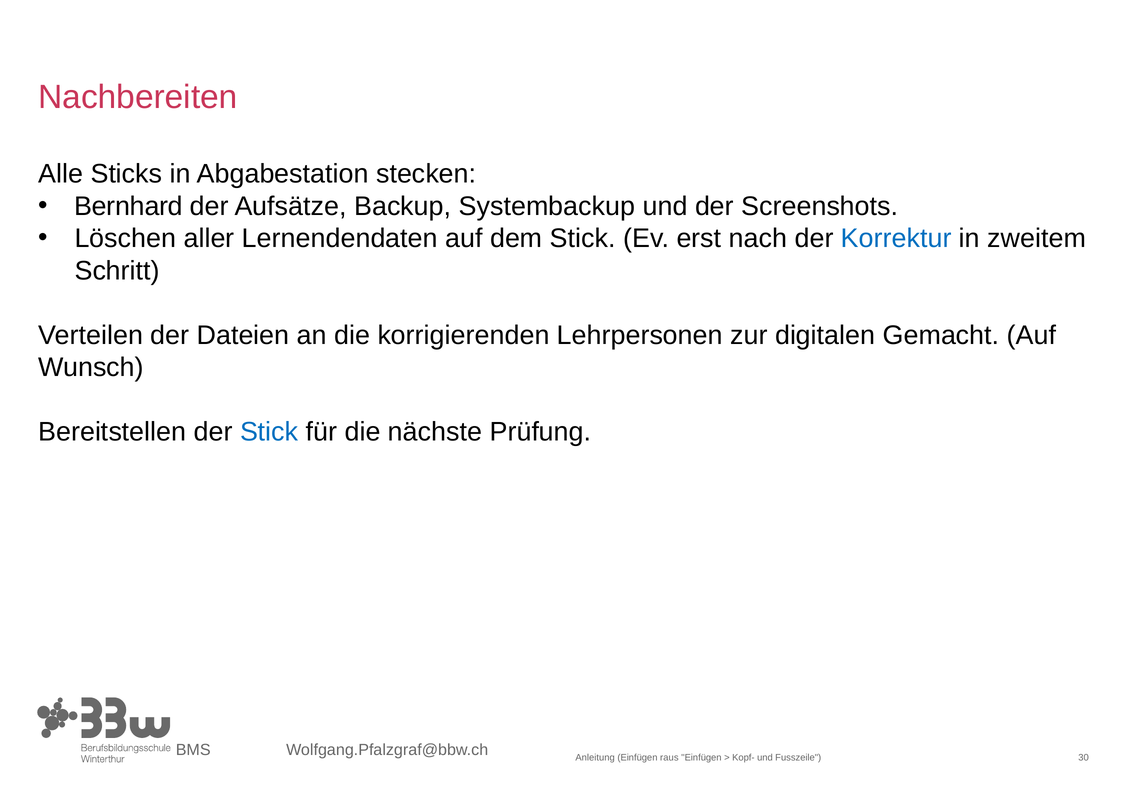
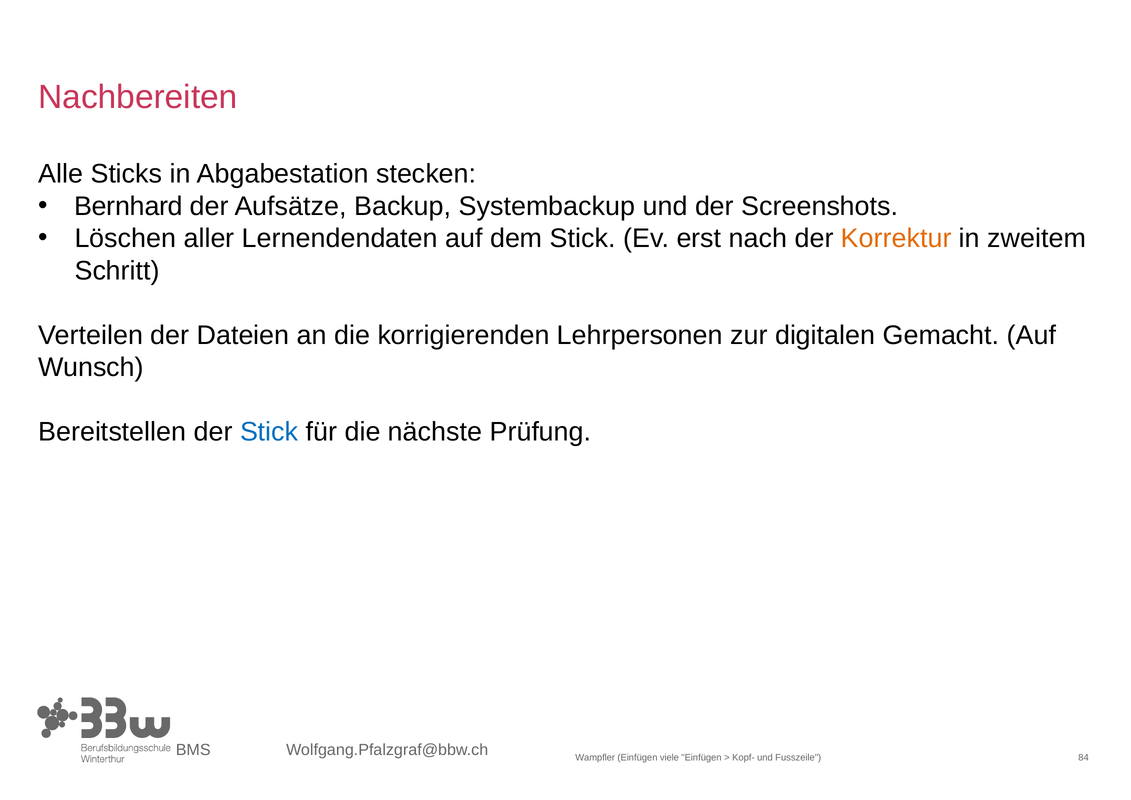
Korrektur colour: blue -> orange
Anleitung: Anleitung -> Wampfler
raus: raus -> viele
30: 30 -> 84
